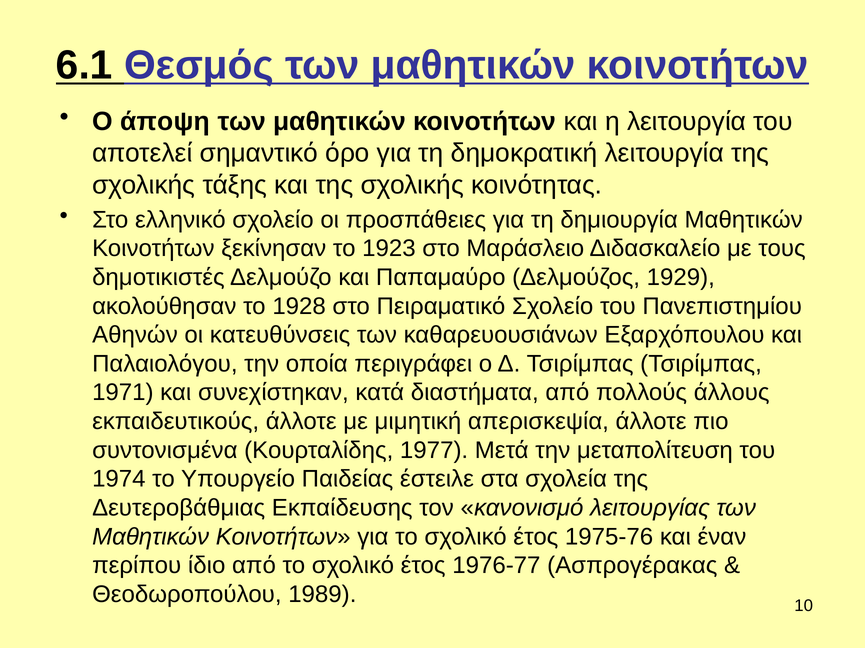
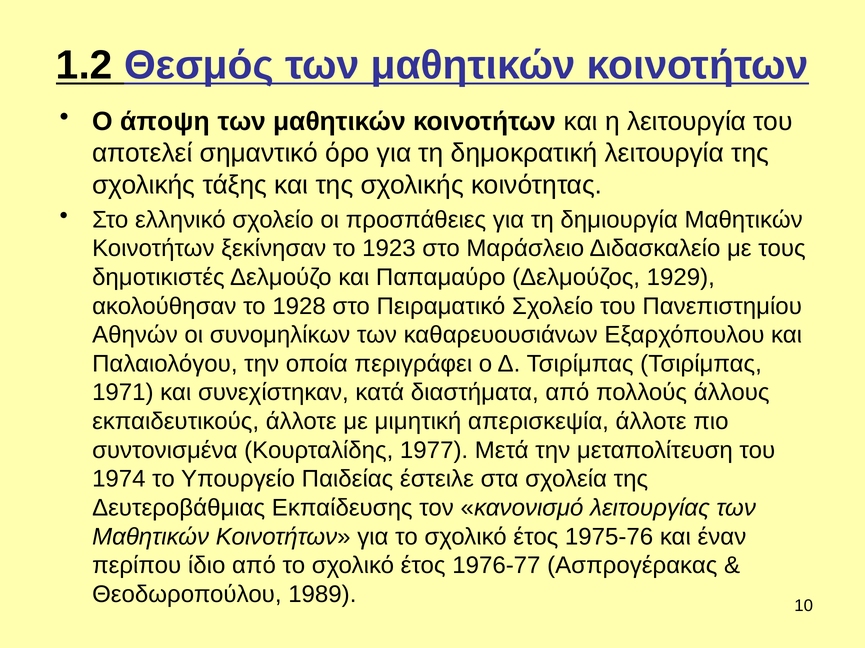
6.1: 6.1 -> 1.2
κατευθύνσεις: κατευθύνσεις -> συνομηλίκων
